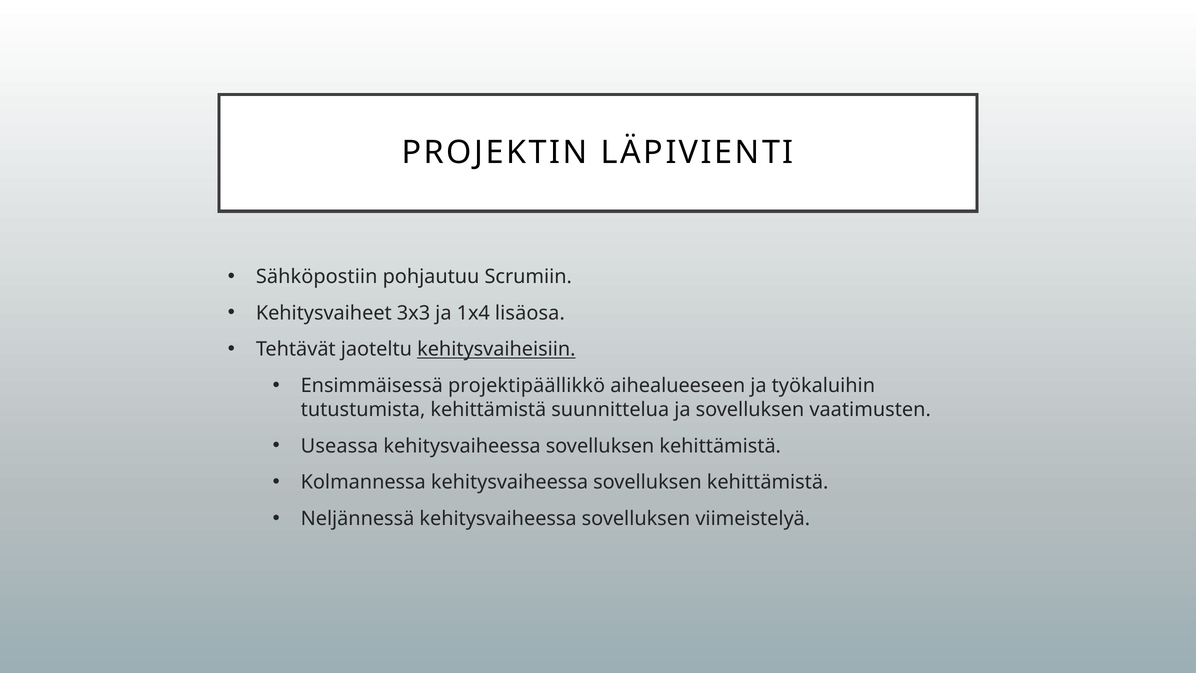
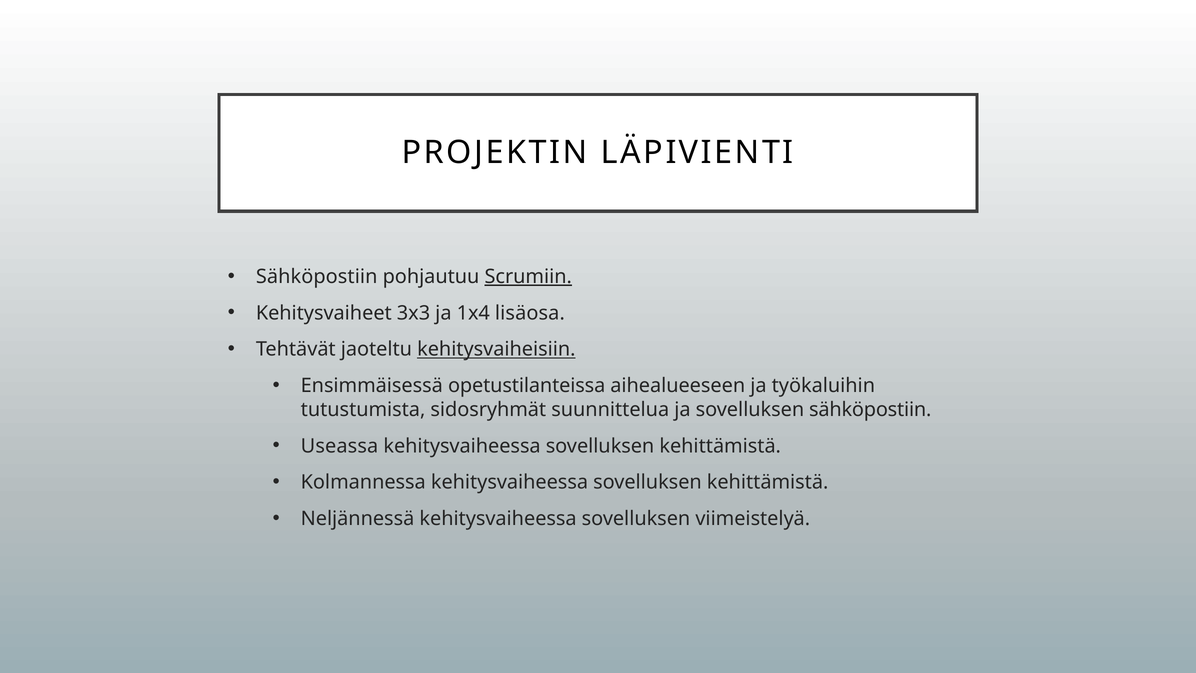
Scrumiin underline: none -> present
projektipäällikkö: projektipäällikkö -> opetustilanteissa
tutustumista kehittämistä: kehittämistä -> sidosryhmät
sovelluksen vaatimusten: vaatimusten -> sähköpostiin
